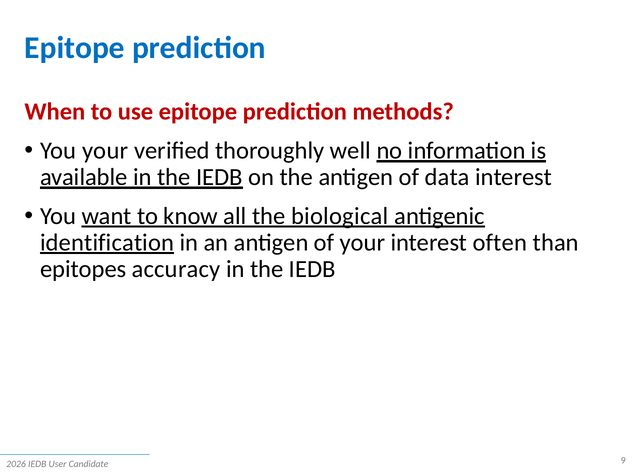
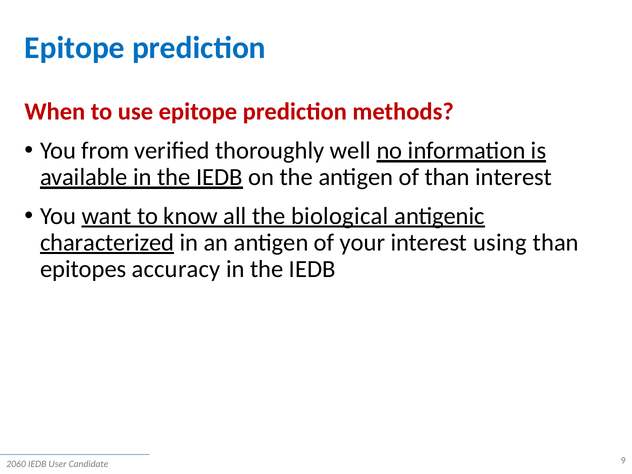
You your: your -> from
of data: data -> than
identification: identification -> characterized
often: often -> using
2026: 2026 -> 2060
